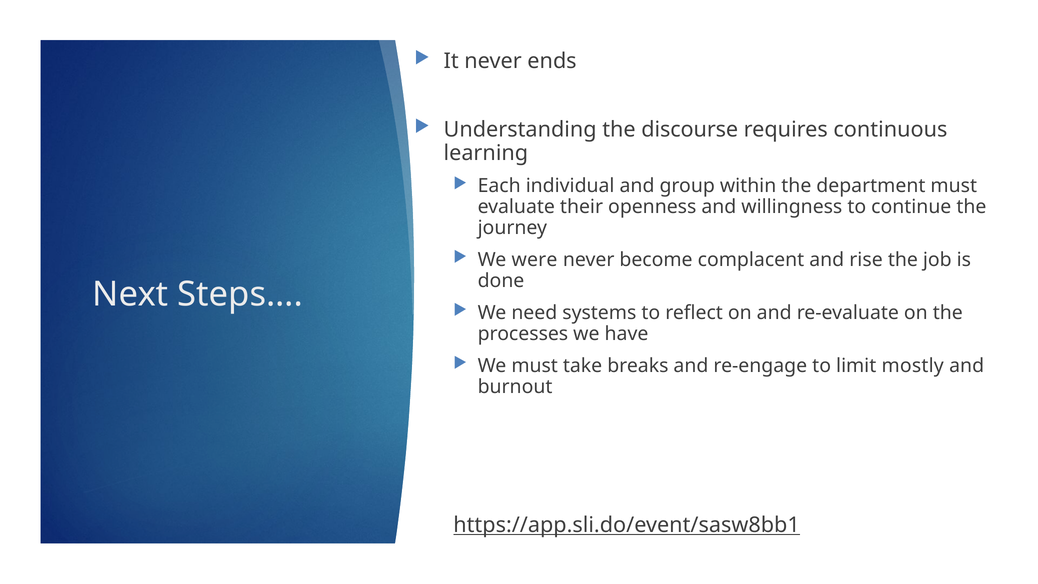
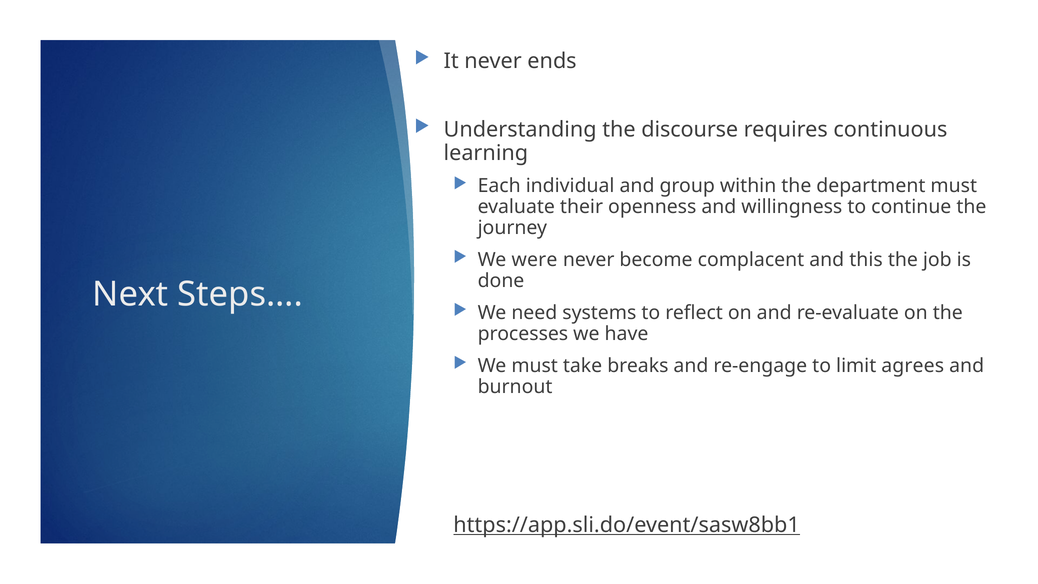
rise: rise -> this
mostly: mostly -> agrees
